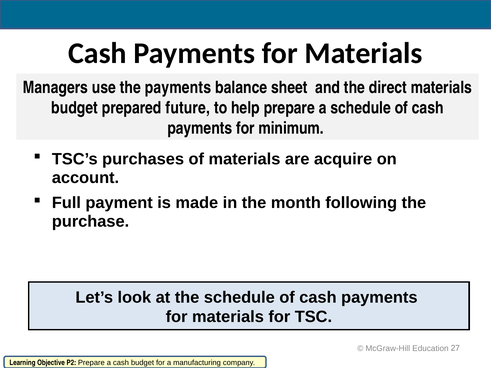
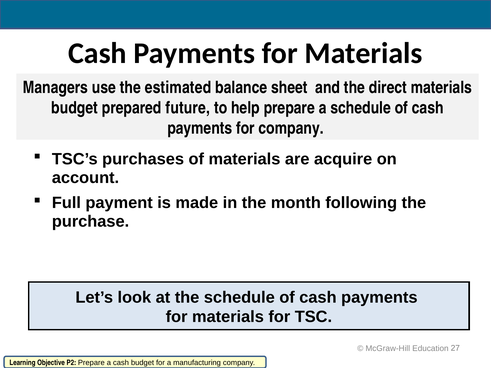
the payments: payments -> estimated
for minimum: minimum -> company
